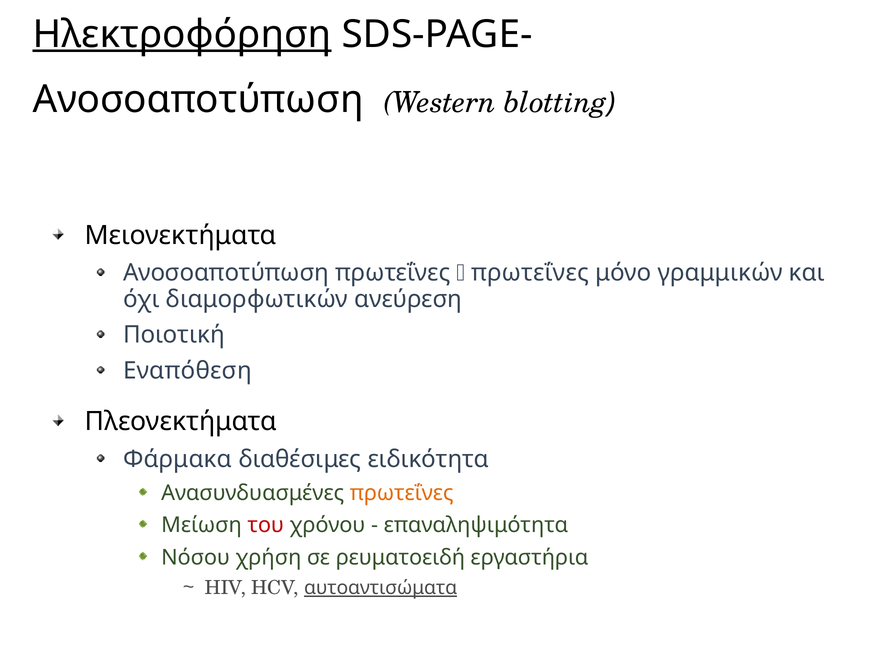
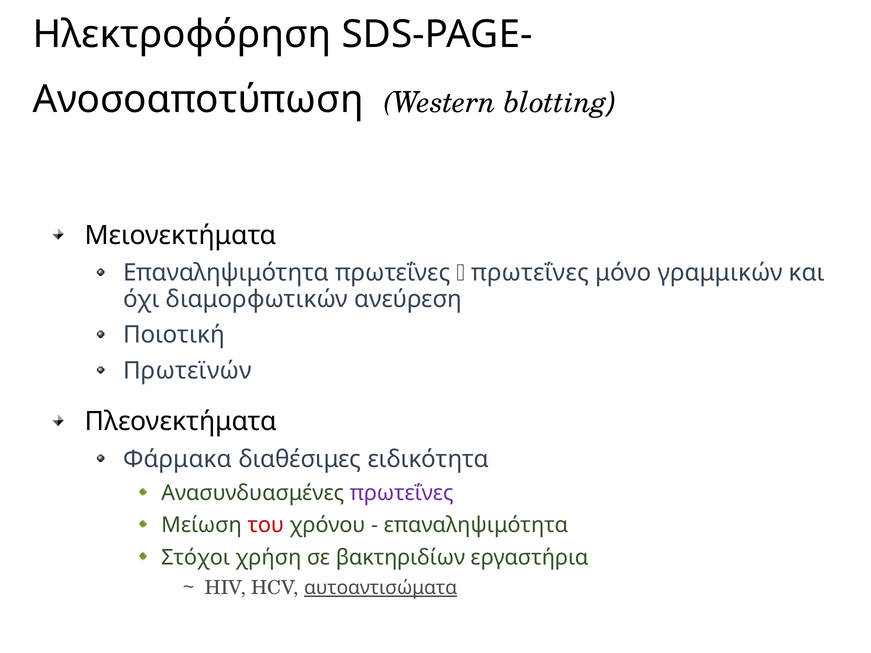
Ηλεκτροφόρηση underline: present -> none
Ανοσοαποτύπωση at (226, 273): Ανοσοαποτύπωση -> Επαναληψιμότητα
Εναπόθεση: Εναπόθεση -> Πρωτεϊνών
πρωτεΐνες at (402, 493) colour: orange -> purple
Νόσου: Νόσου -> Στόχοι
ρευματοειδή: ρευματοειδή -> βακτηριδίων
